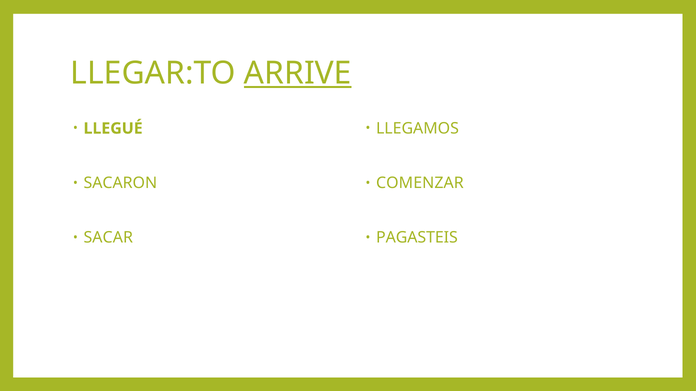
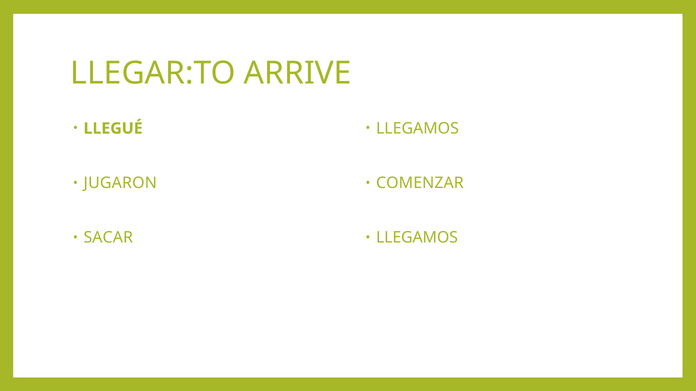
ARRIVE underline: present -> none
SACARON: SACARON -> JUGARON
PAGASTEIS at (417, 238): PAGASTEIS -> LLEGAMOS
